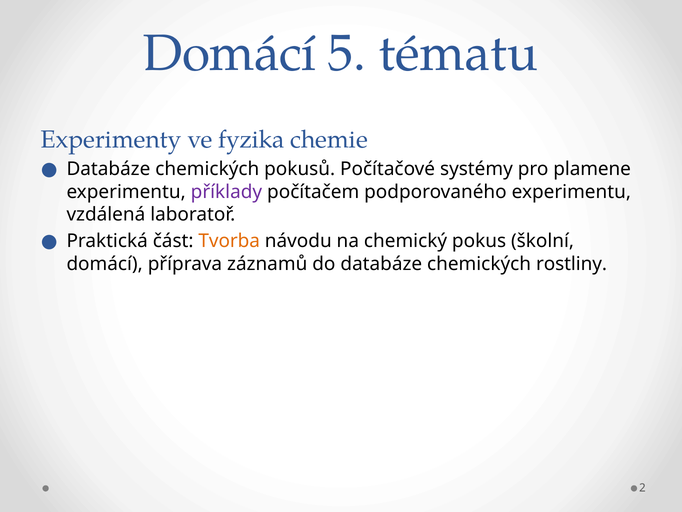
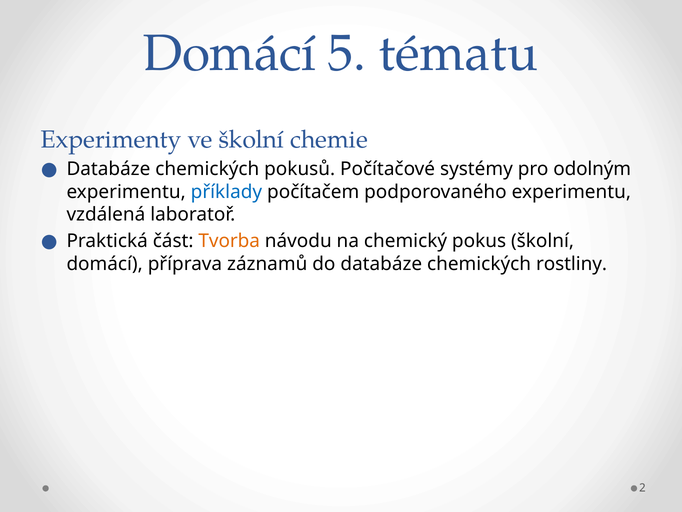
ve fyzika: fyzika -> školní
plamene: plamene -> odolným
příklady colour: purple -> blue
